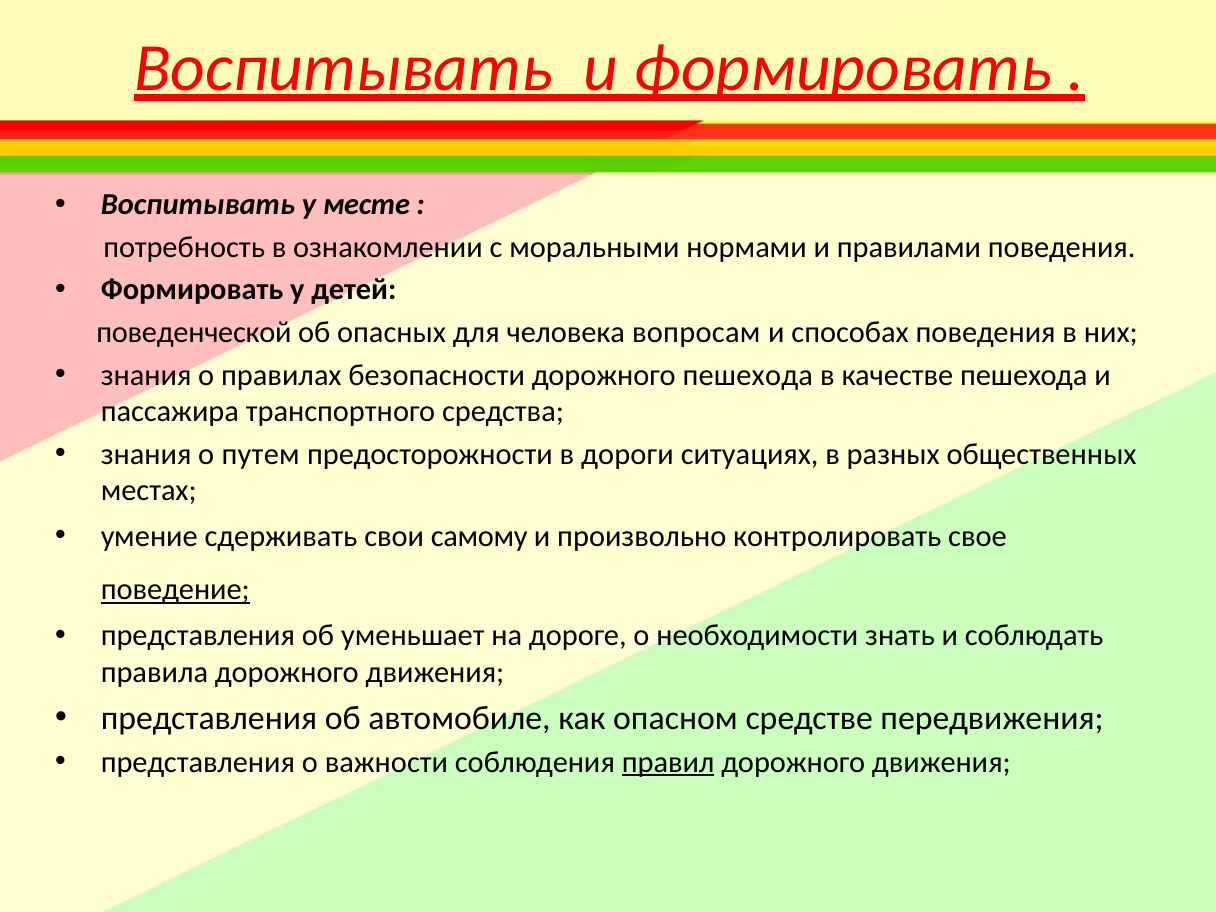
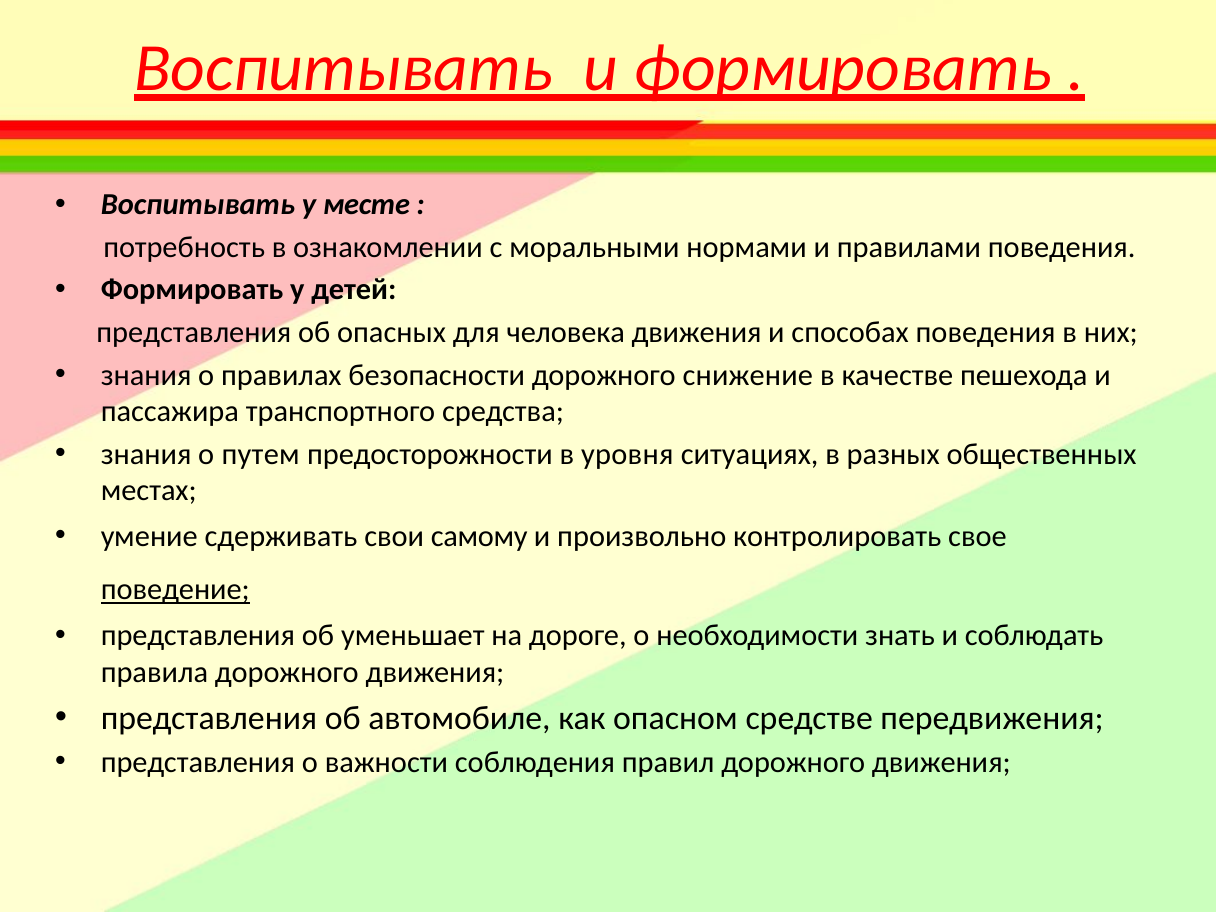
поведенческой at (194, 333): поведенческой -> представления
человека вопросам: вопросам -> движения
дорожного пешехода: пешехода -> снижение
дороги: дороги -> уровня
правил underline: present -> none
